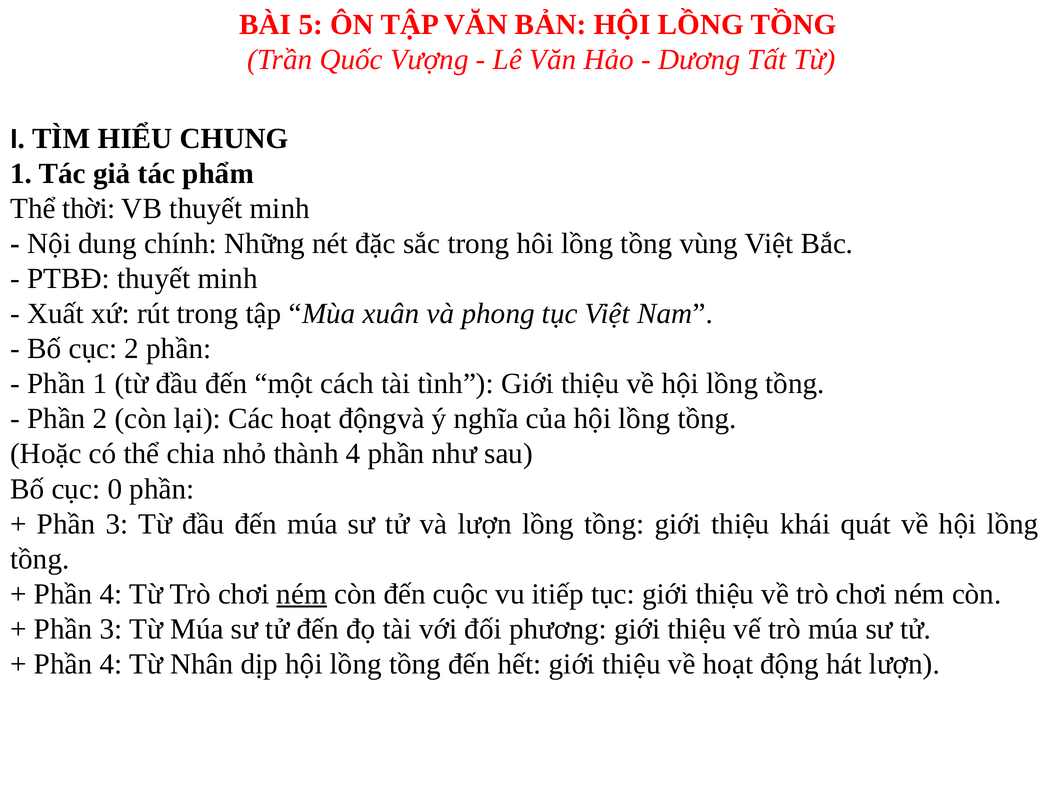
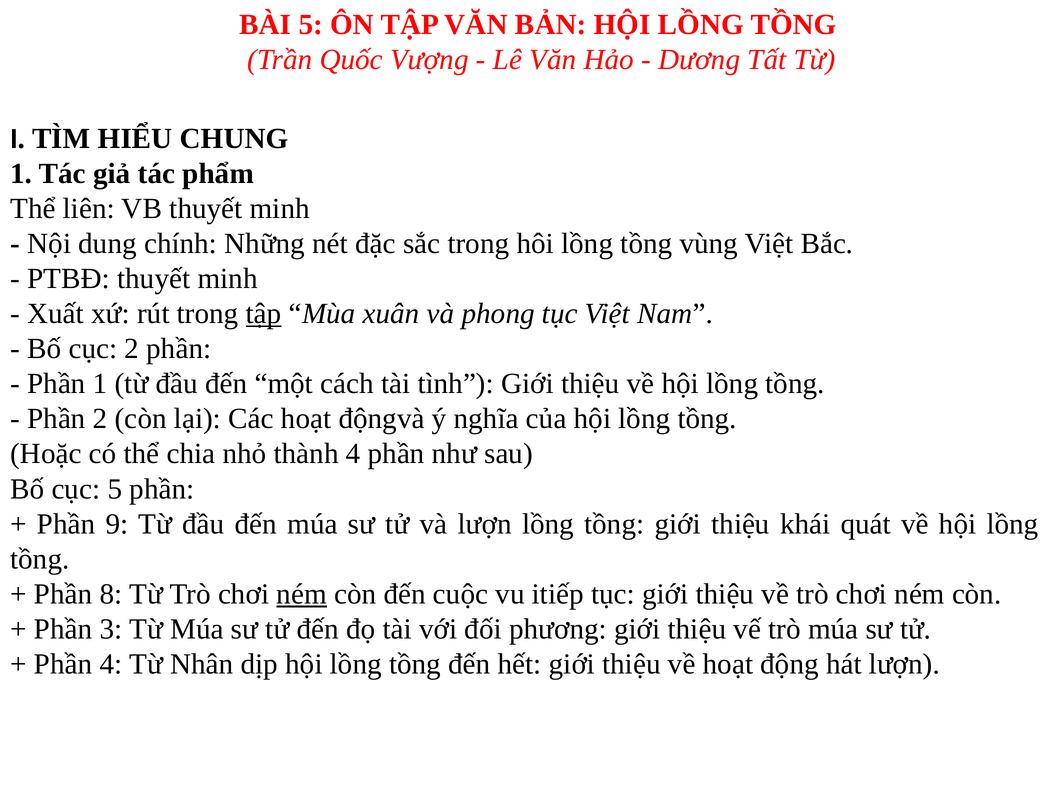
thời: thời -> liên
tập at (264, 314) underline: none -> present
cục 0: 0 -> 5
3 at (117, 524): 3 -> 9
4 at (111, 594): 4 -> 8
